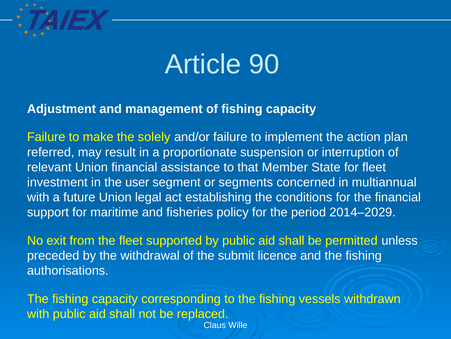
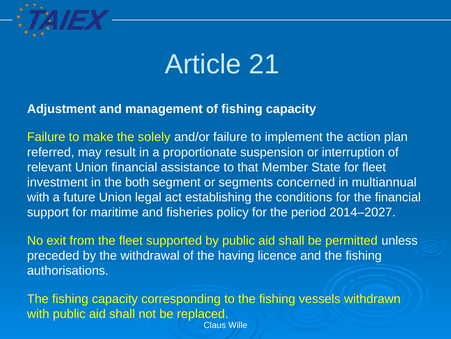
90: 90 -> 21
user: user -> both
2014–2029: 2014–2029 -> 2014–2027
submit: submit -> having
